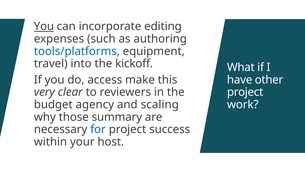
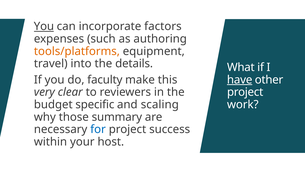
editing: editing -> factors
tools/platforms colour: blue -> orange
kickoff: kickoff -> details
have underline: none -> present
access: access -> faculty
agency: agency -> specific
